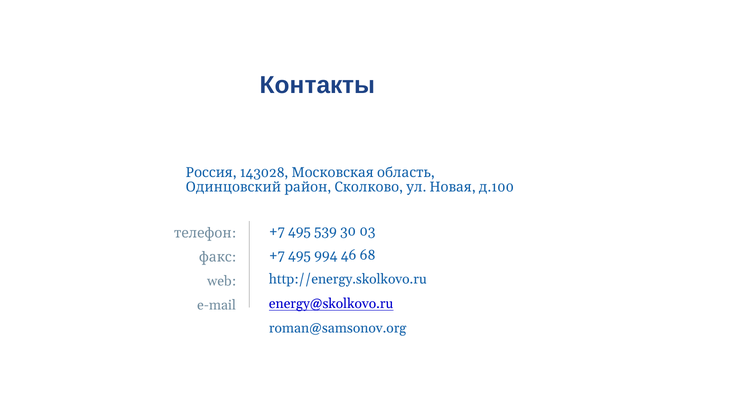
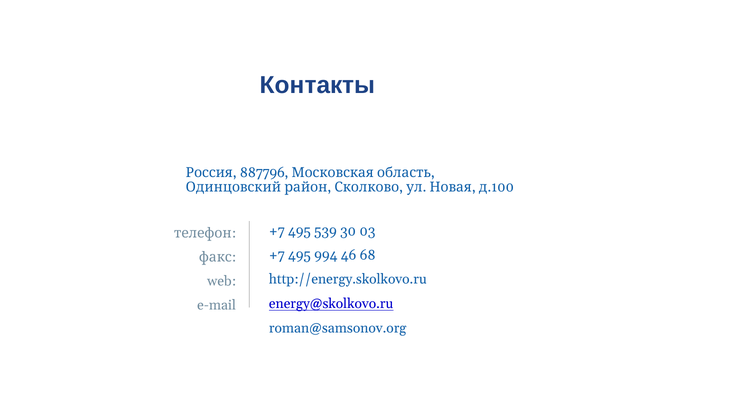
143028: 143028 -> 887796
